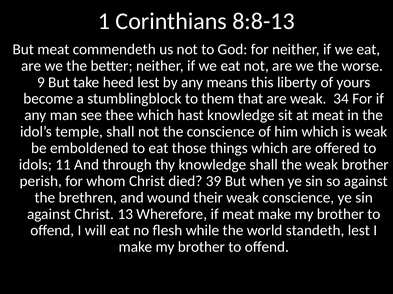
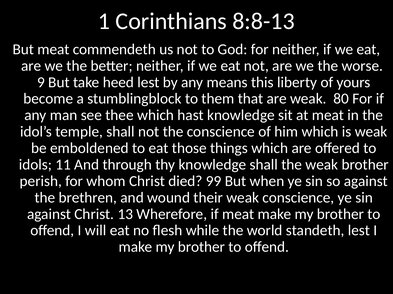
34: 34 -> 80
39: 39 -> 99
